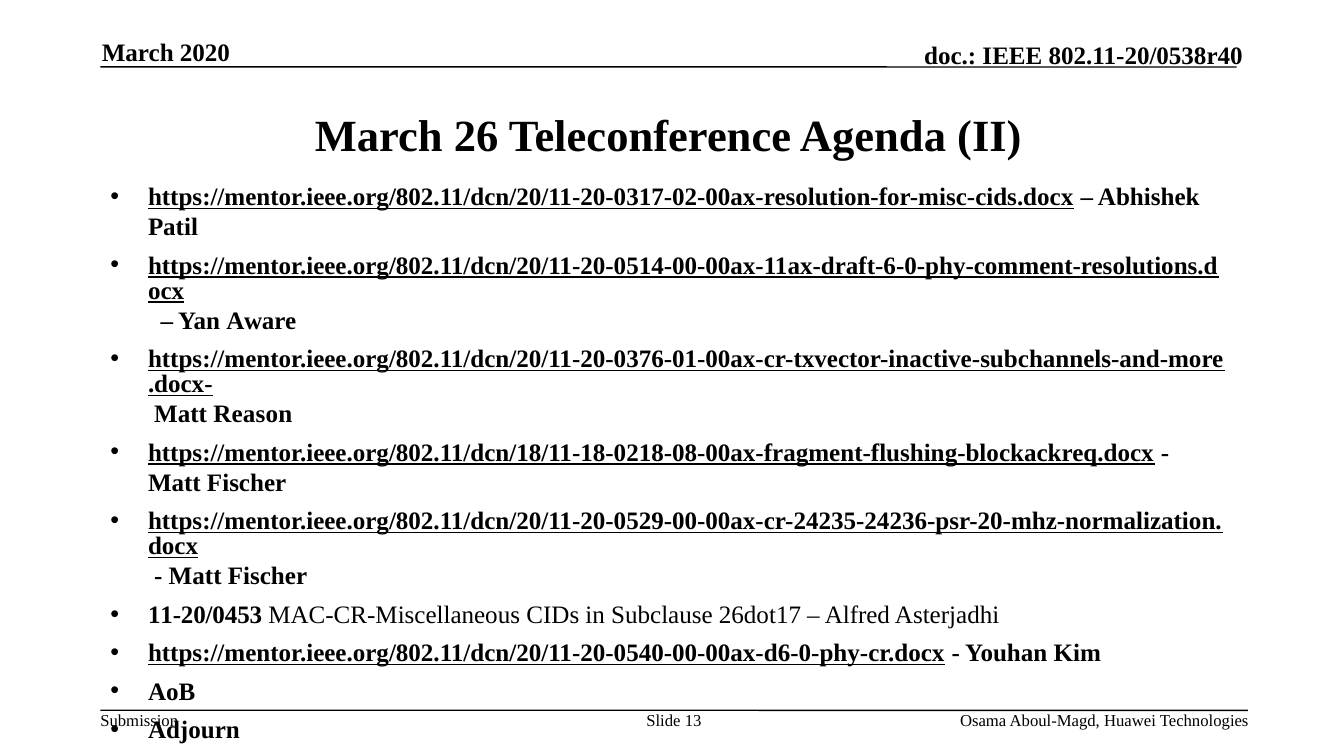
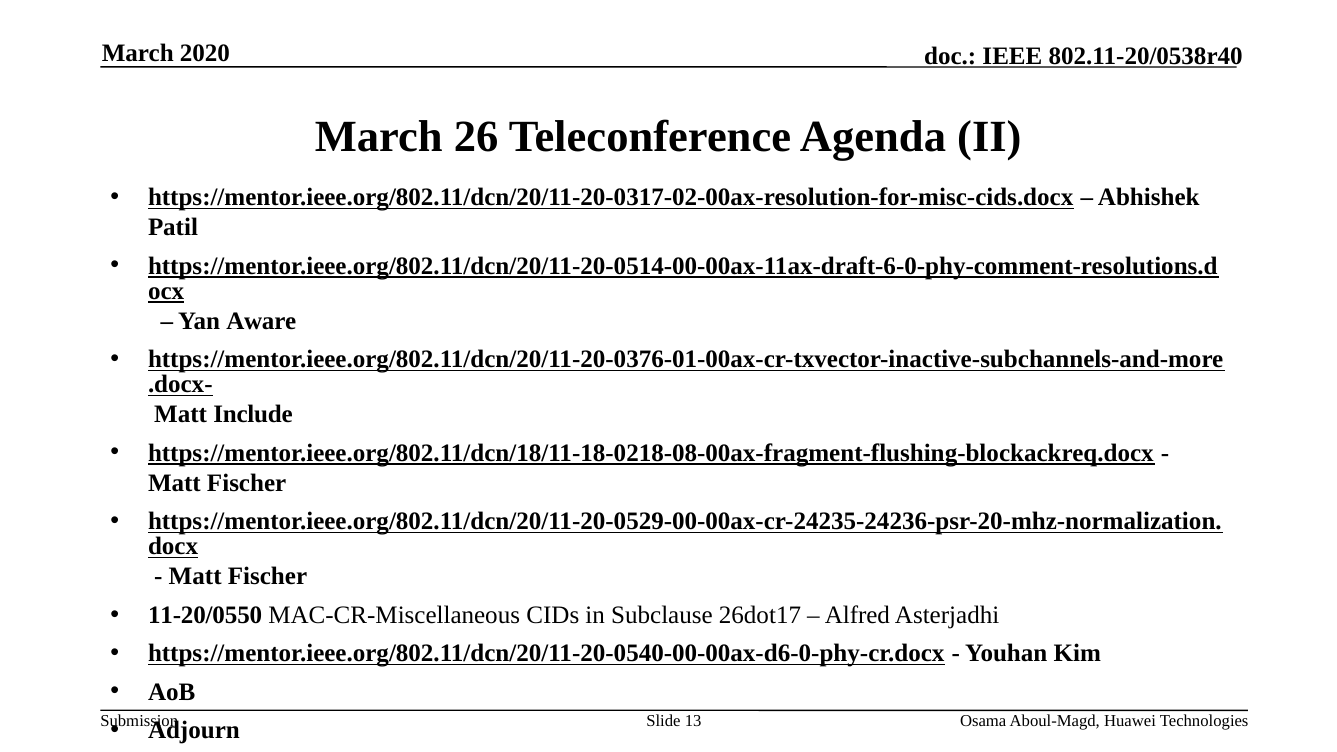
Reason: Reason -> Include
11-20/0453: 11-20/0453 -> 11-20/0550
